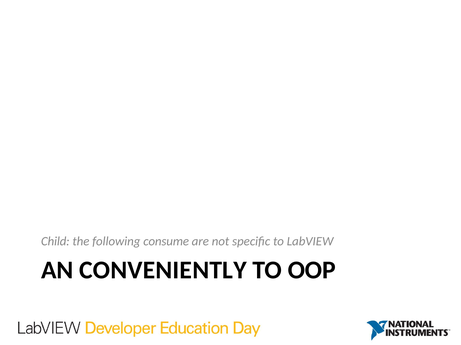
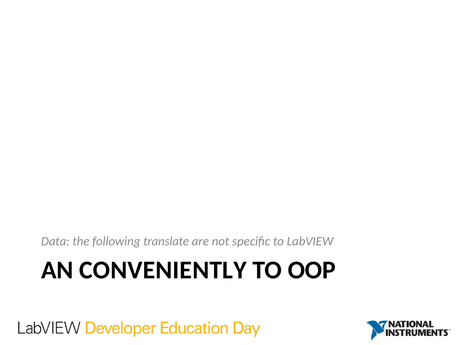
Child: Child -> Data
consume: consume -> translate
